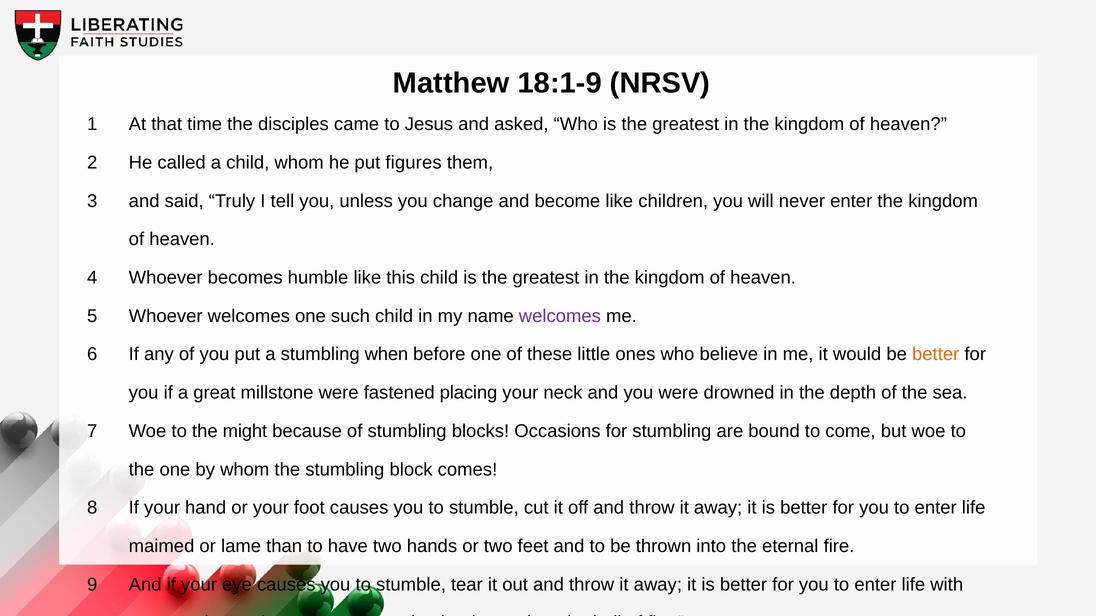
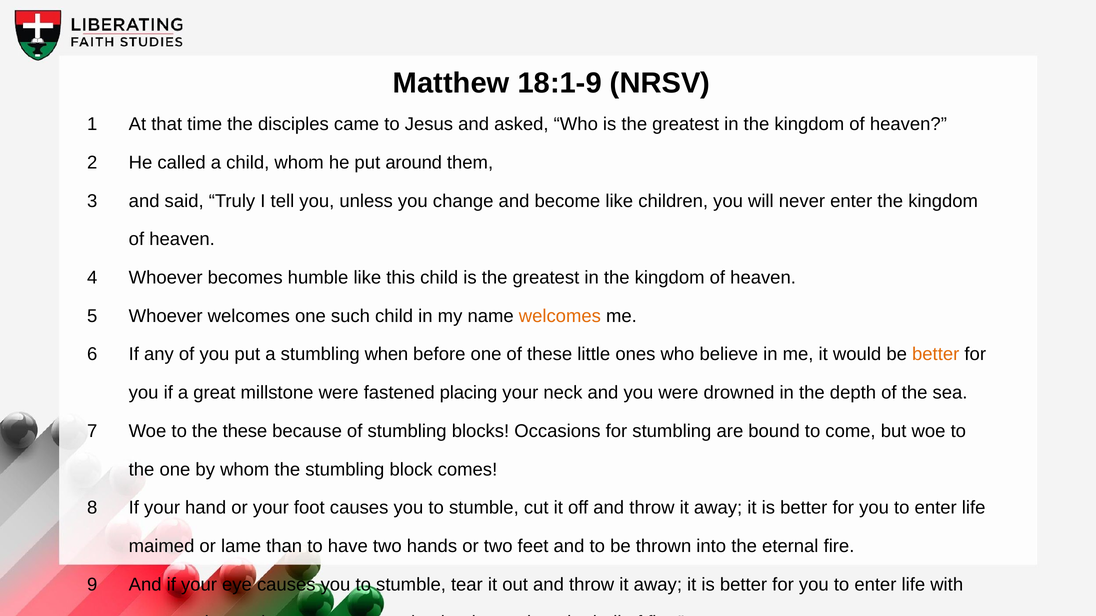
figures: figures -> around
welcomes at (560, 316) colour: purple -> orange
the might: might -> these
